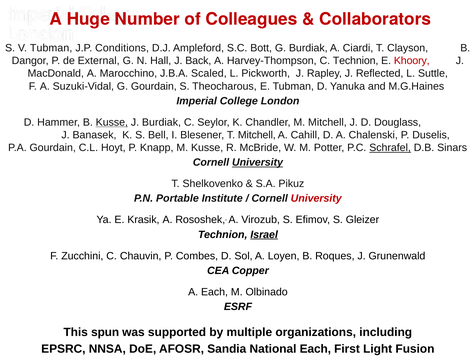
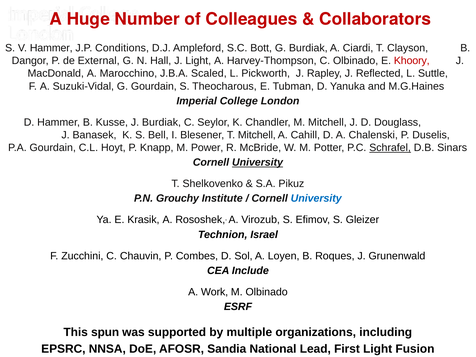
V Tubman: Tubman -> Hammer
J Back: Back -> Light
C Technion: Technion -> Olbinado
Kusse at (112, 122) underline: present -> none
M Kusse: Kusse -> Power
Portable: Portable -> Grouchy
University at (316, 198) colour: red -> blue
Israel underline: present -> none
Copper: Copper -> Include
A Each: Each -> Work
National Each: Each -> Lead
